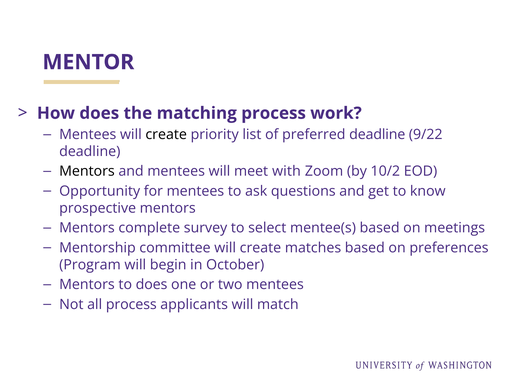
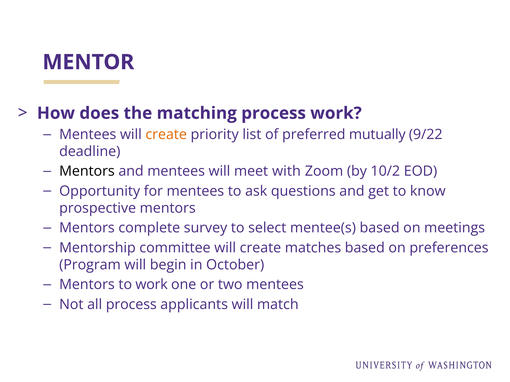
create at (166, 135) colour: black -> orange
preferred deadline: deadline -> mutually
to does: does -> work
